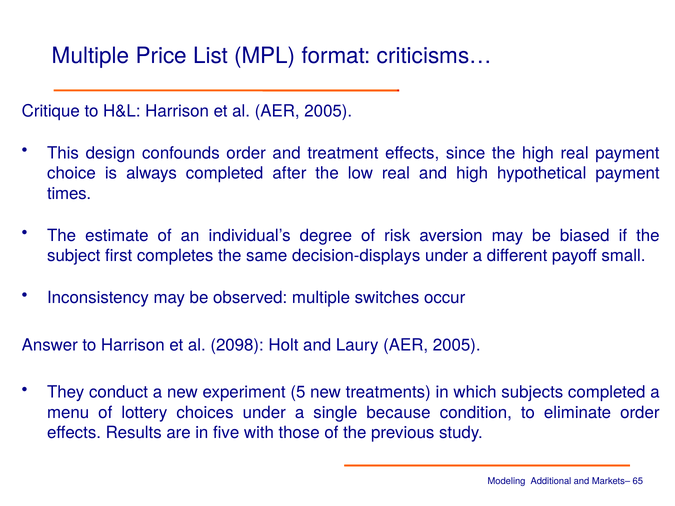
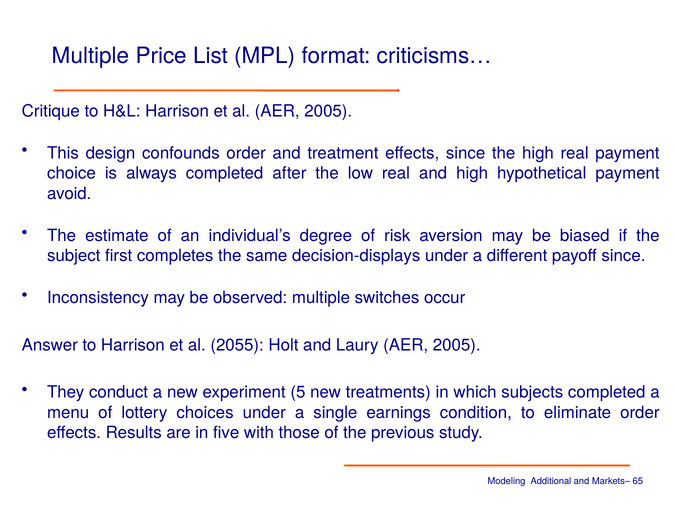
times: times -> avoid
payoff small: small -> since
2098: 2098 -> 2055
because: because -> earnings
